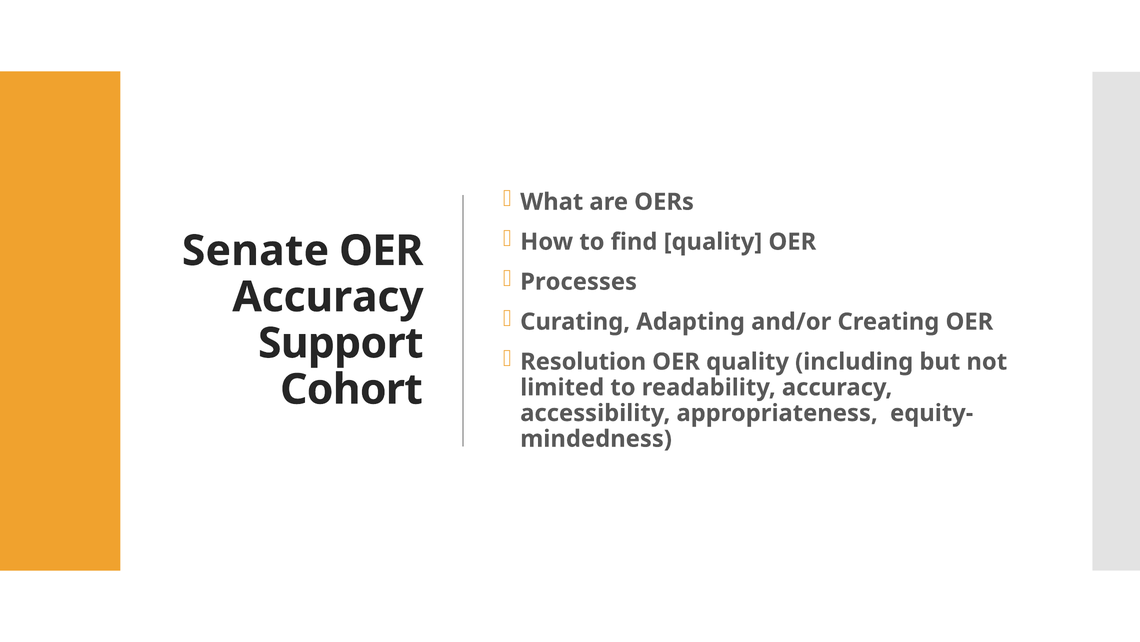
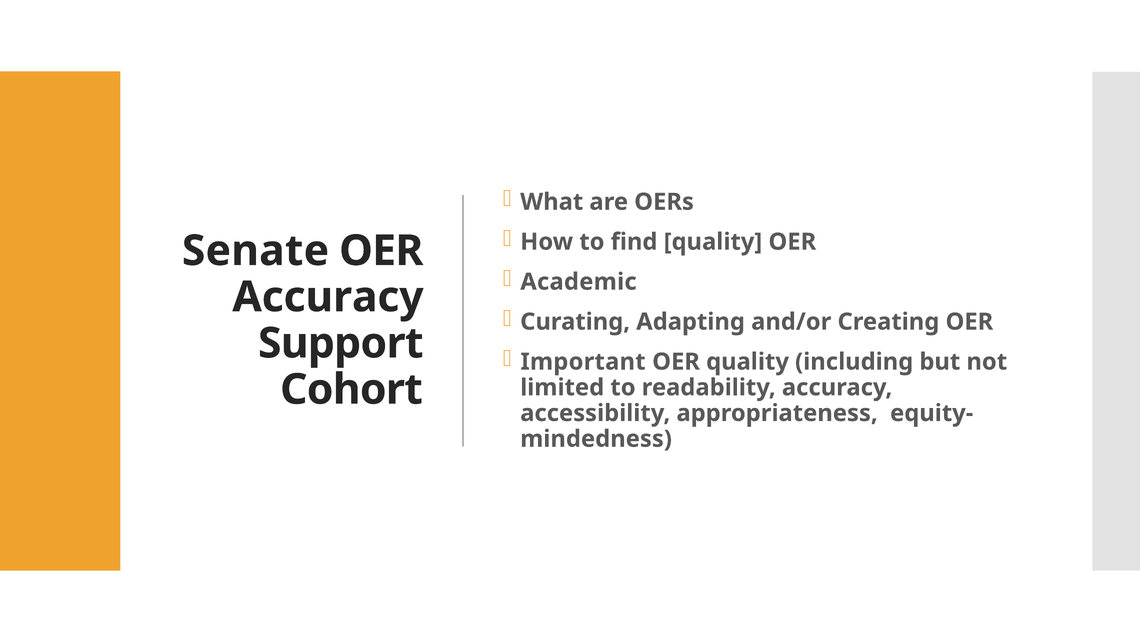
Processes: Processes -> Academic
Resolution: Resolution -> Important
